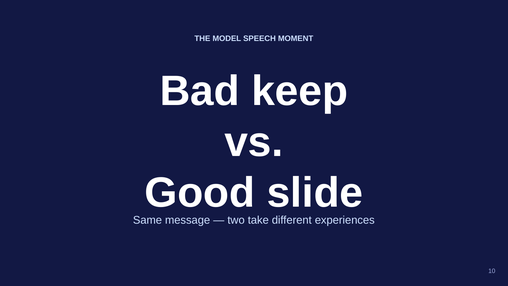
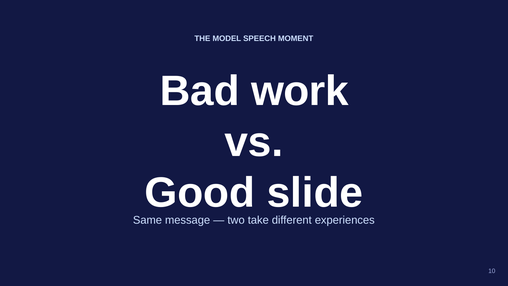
keep: keep -> work
